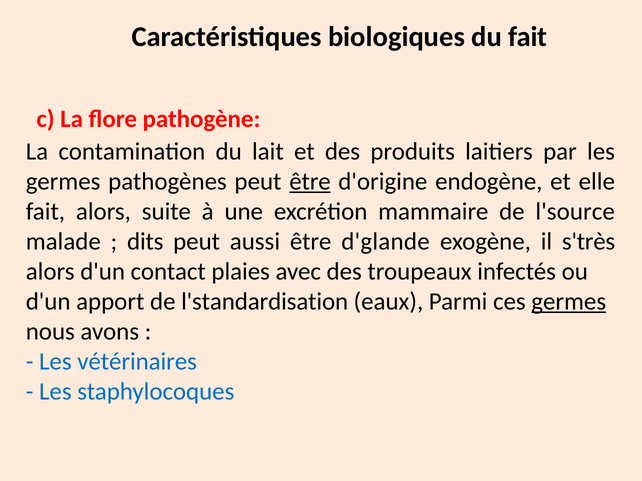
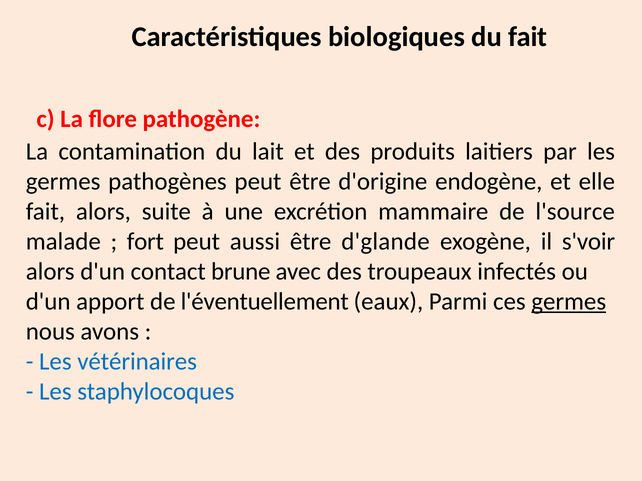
être at (310, 182) underline: present -> none
dits: dits -> fort
s'très: s'très -> s'voir
plaies: plaies -> brune
l'standardisation: l'standardisation -> l'éventuellement
